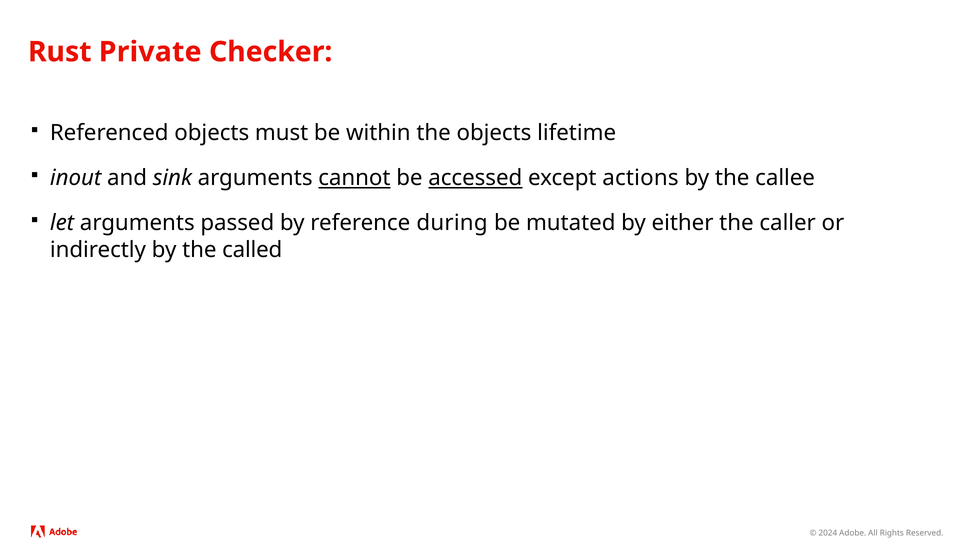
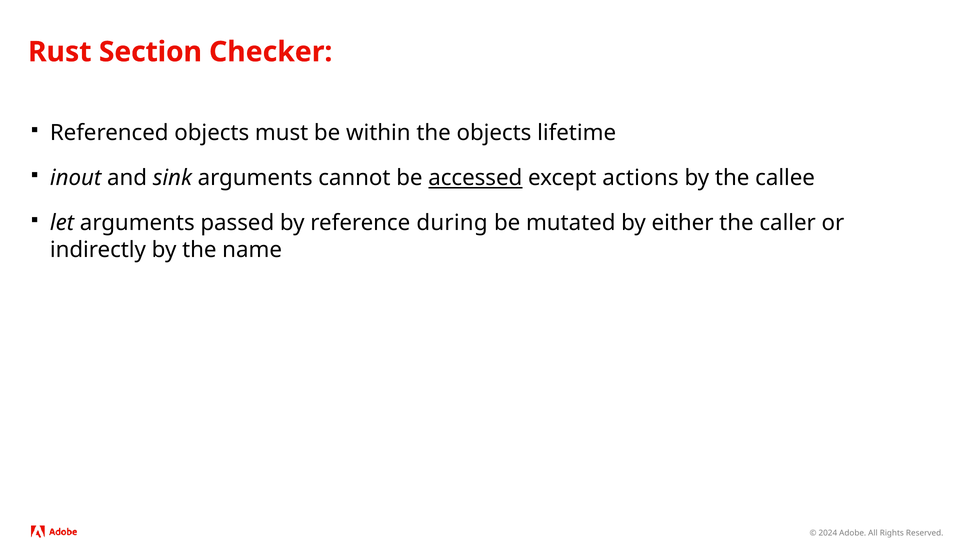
Private: Private -> Section
cannot underline: present -> none
called: called -> name
